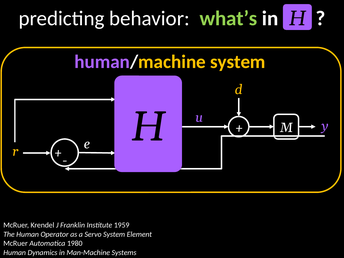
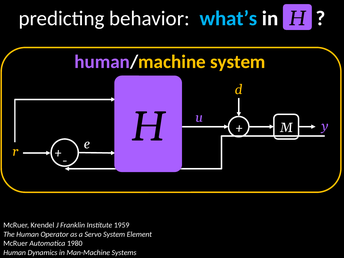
what’s colour: light green -> light blue
